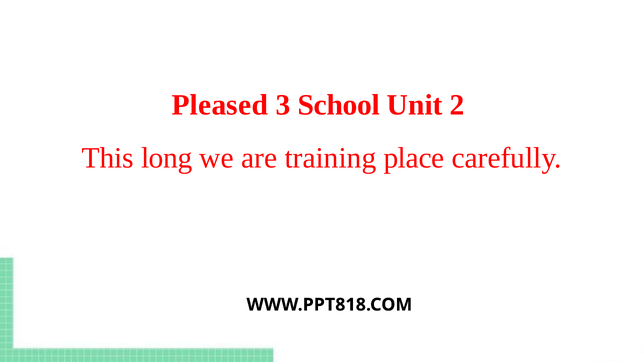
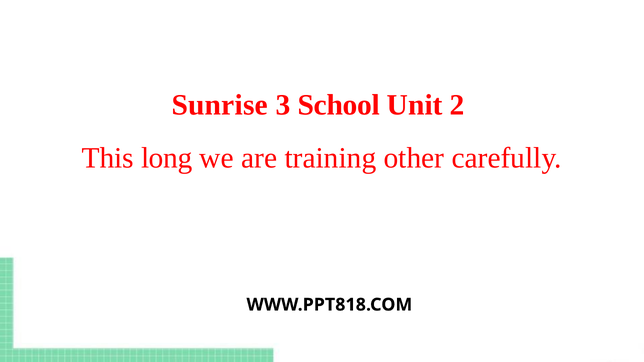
Pleased: Pleased -> Sunrise
place: place -> other
